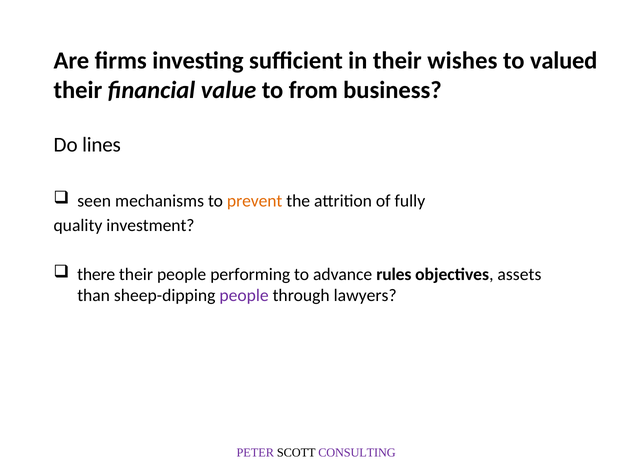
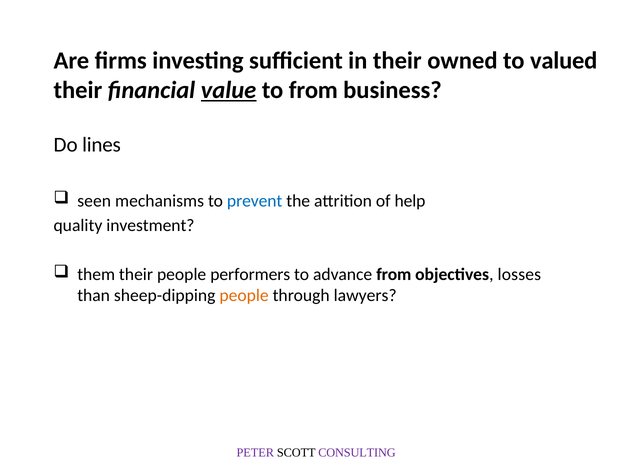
wishes: wishes -> owned
value underline: none -> present
prevent colour: orange -> blue
fully: fully -> help
there: there -> them
performing: performing -> performers
advance rules: rules -> from
assets: assets -> losses
people at (244, 296) colour: purple -> orange
